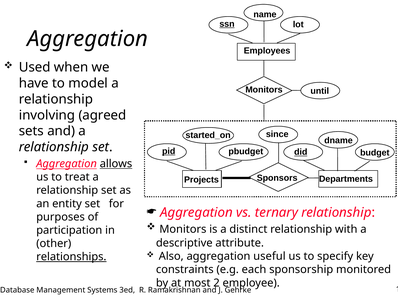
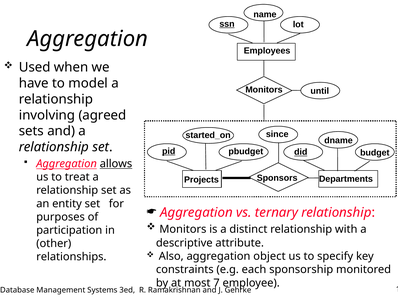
useful: useful -> object
relationships underline: present -> none
2: 2 -> 7
